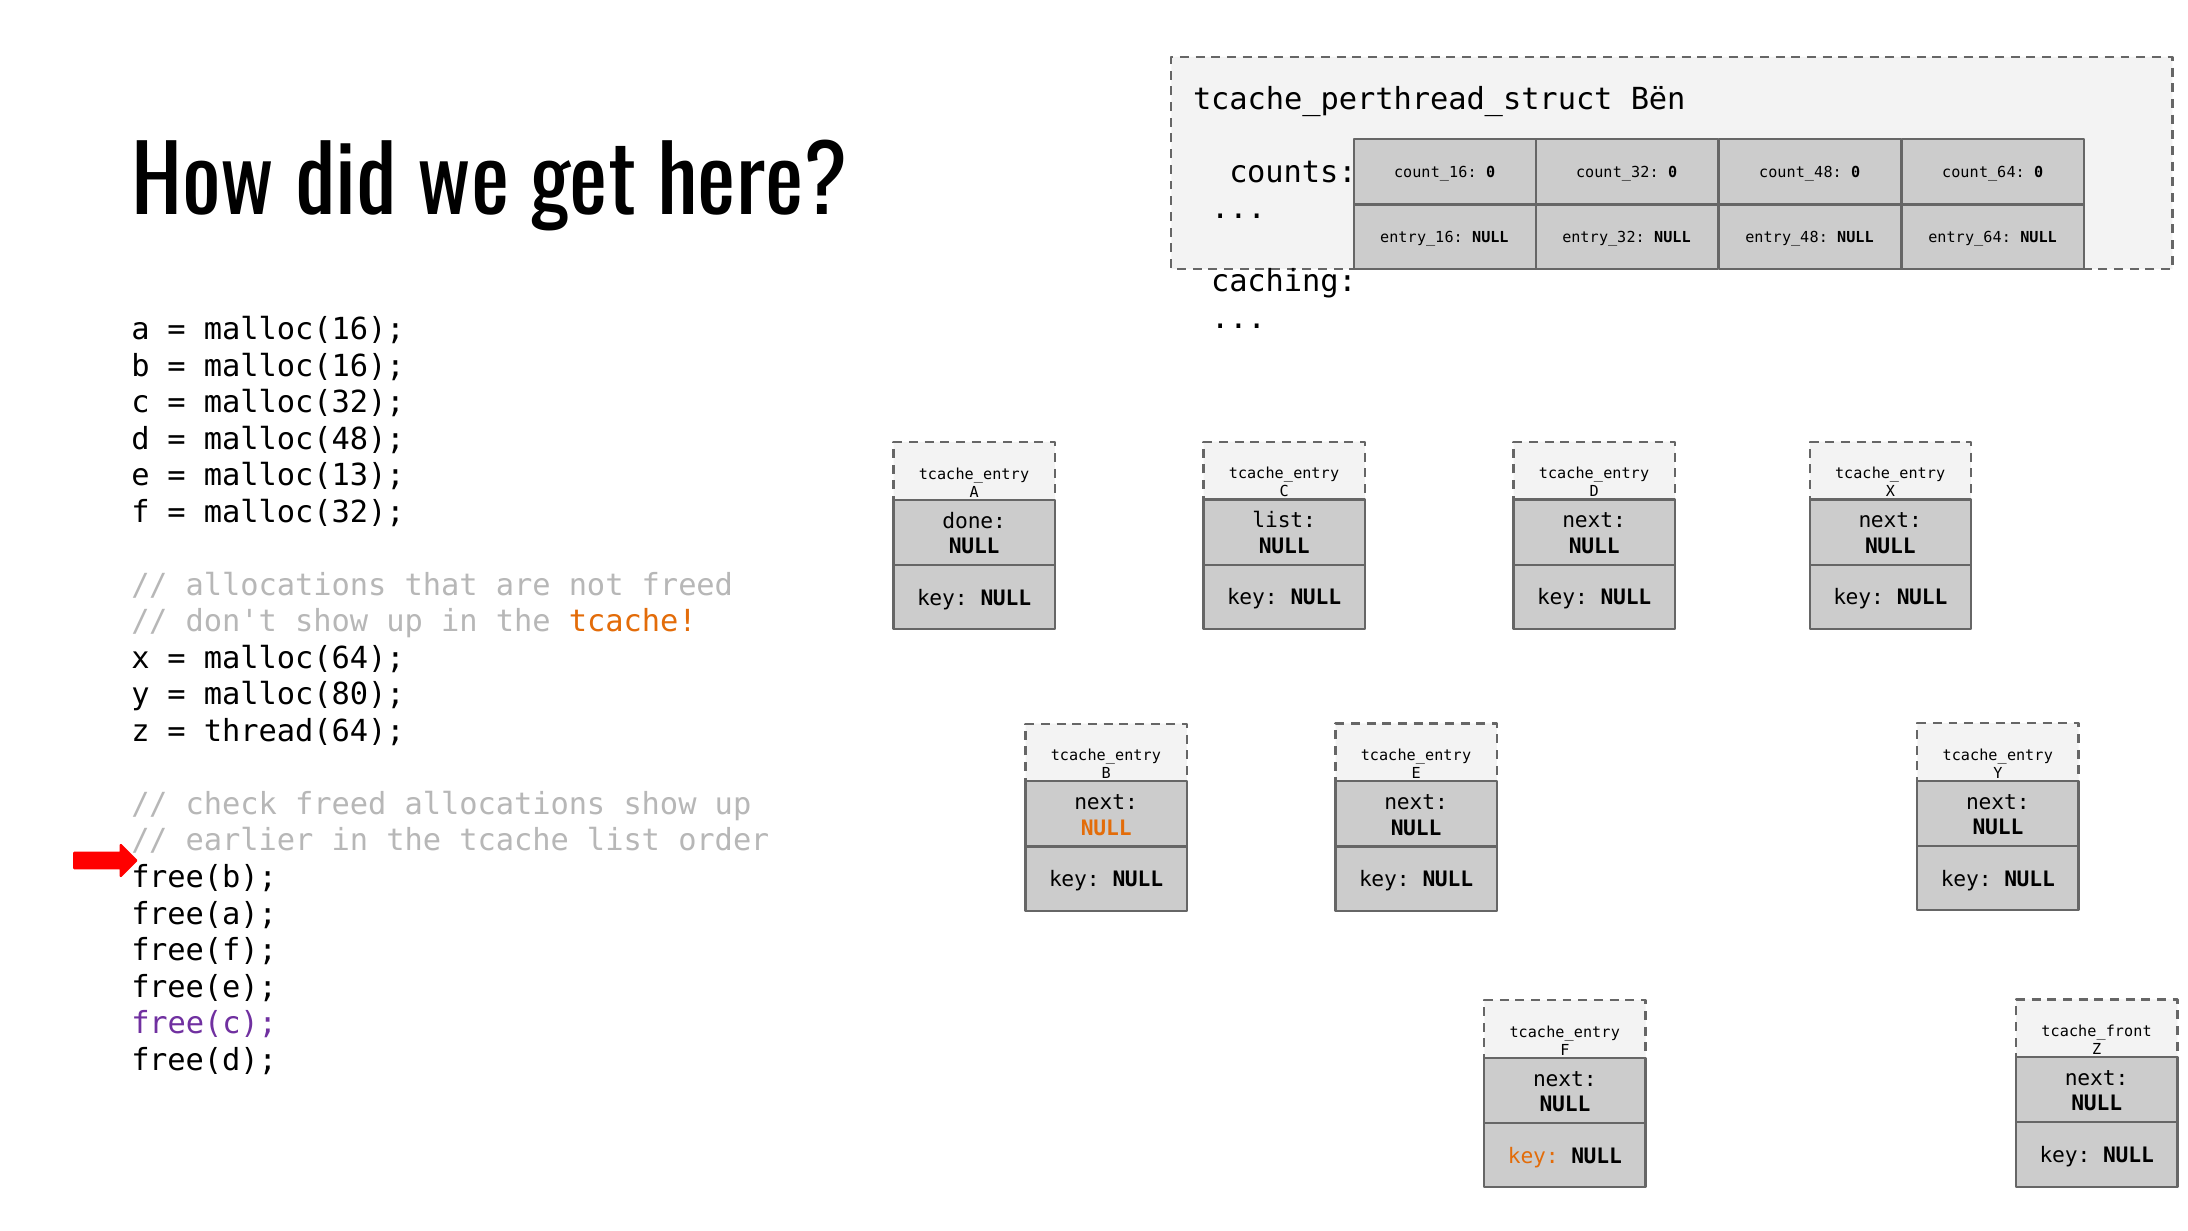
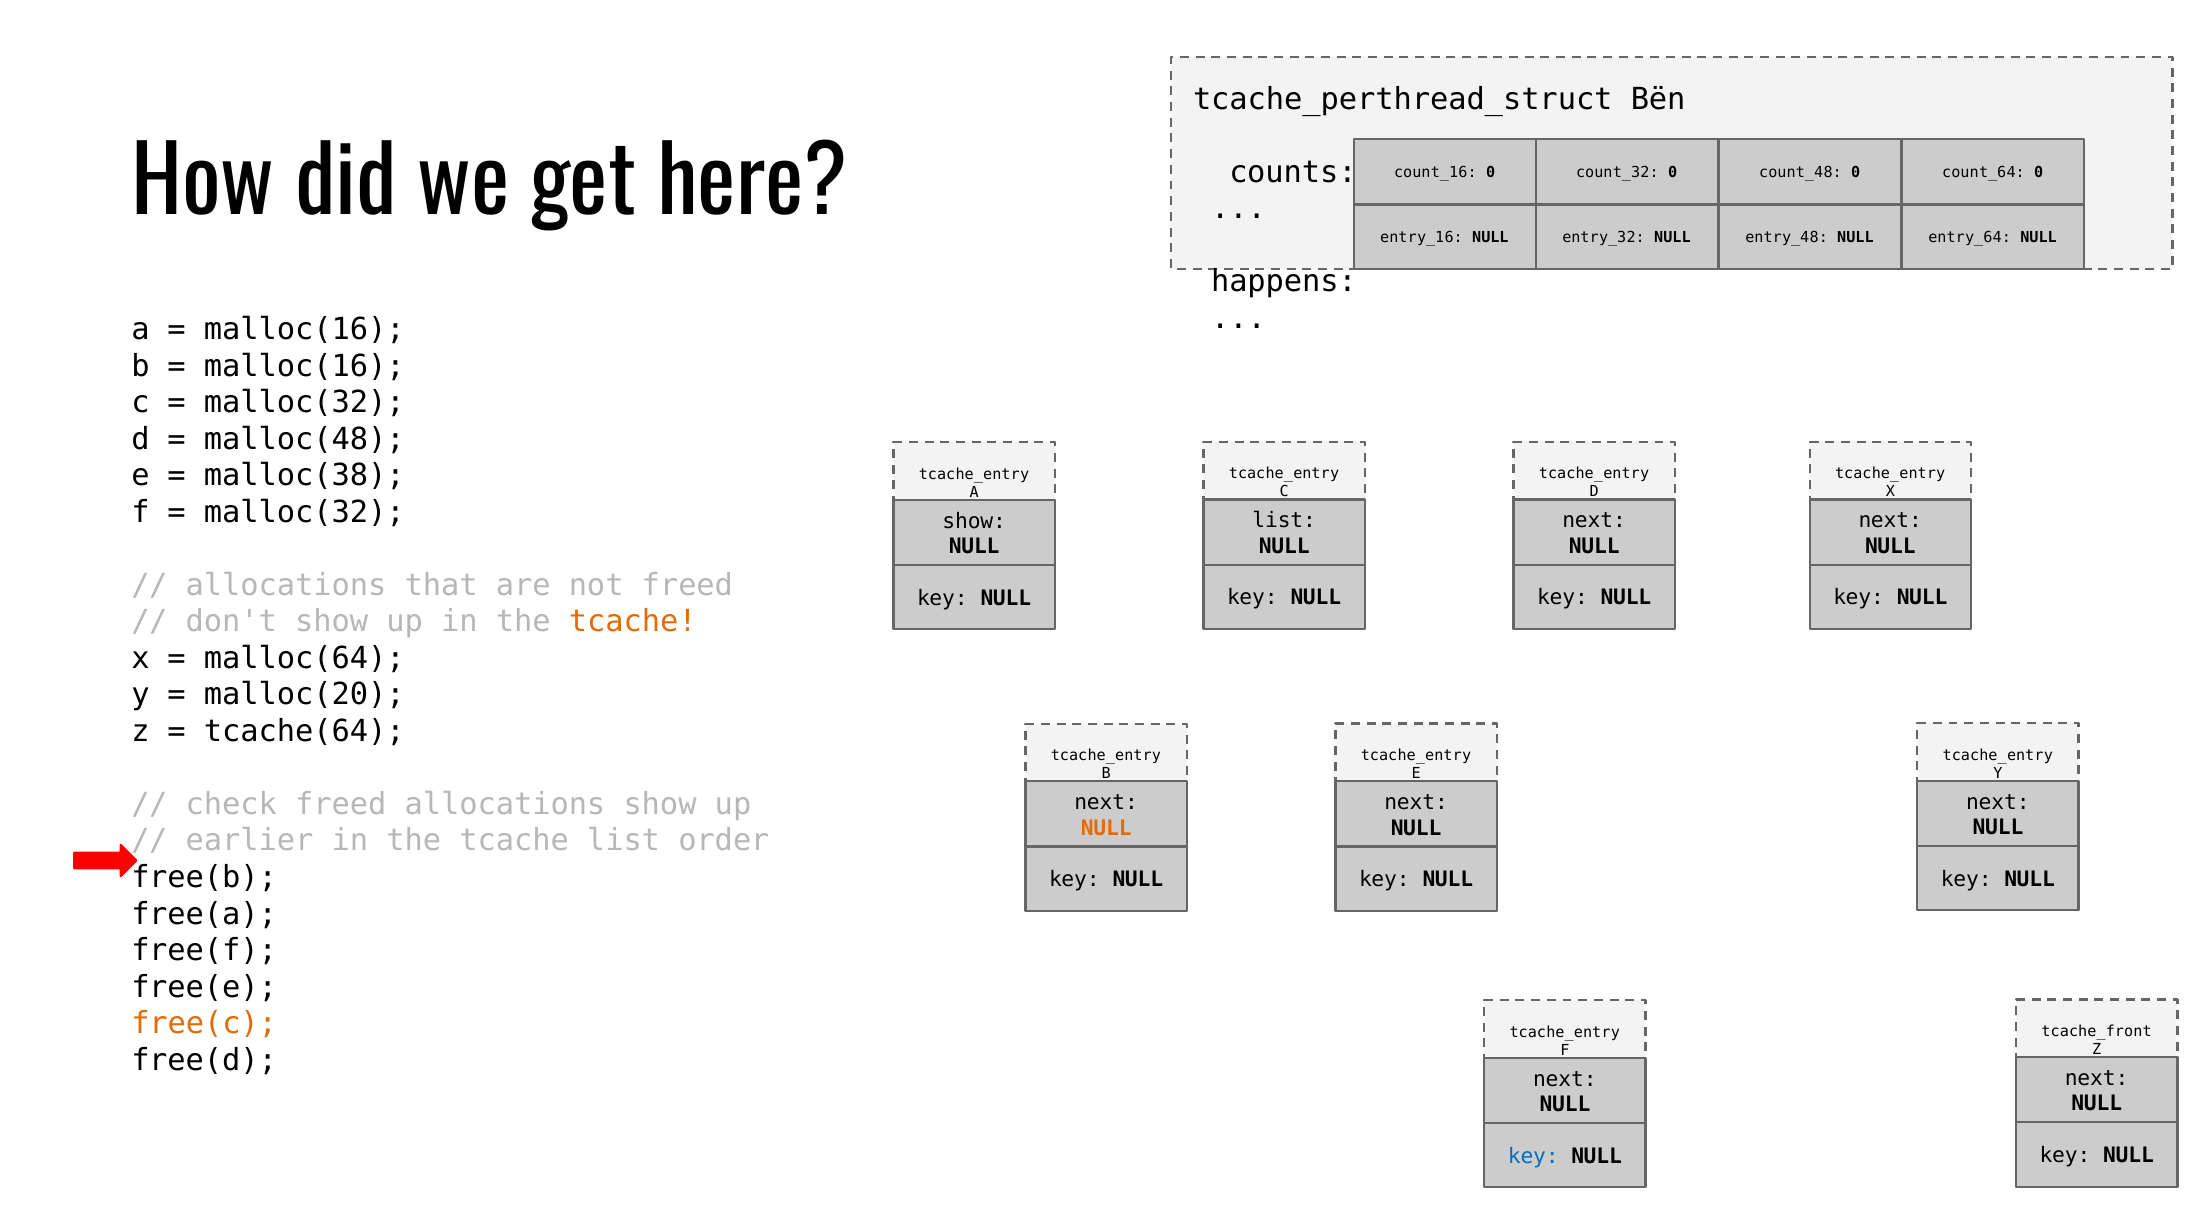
caching: caching -> happens
malloc(13: malloc(13 -> malloc(38
done at (974, 521): done -> show
malloc(80: malloc(80 -> malloc(20
thread(64: thread(64 -> tcache(64
free(c colour: purple -> orange
key at (1533, 1156) colour: orange -> blue
